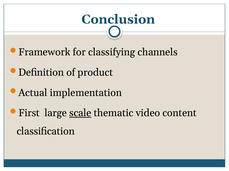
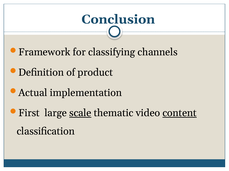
content underline: none -> present
